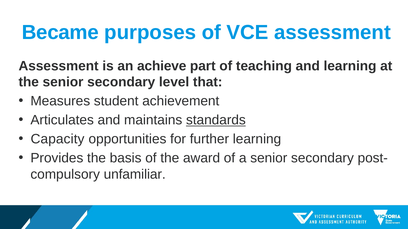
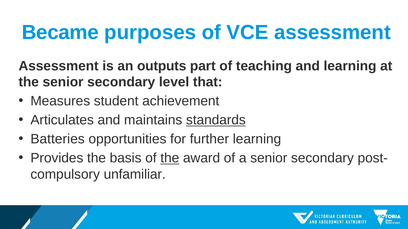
achieve: achieve -> outputs
Capacity: Capacity -> Batteries
the at (170, 159) underline: none -> present
